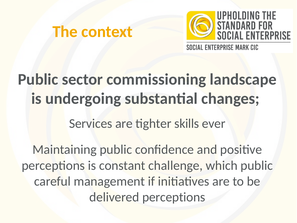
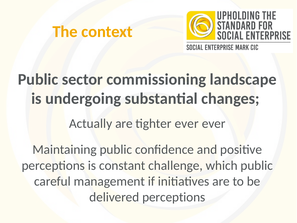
Services: Services -> Actually
tighter skills: skills -> ever
